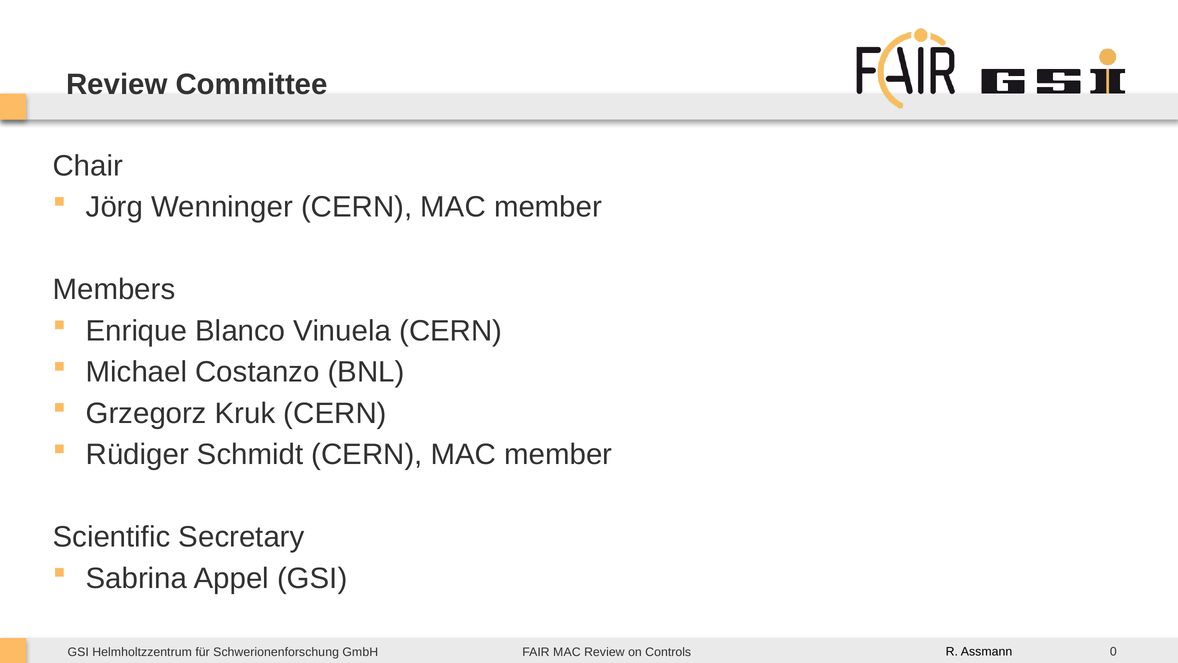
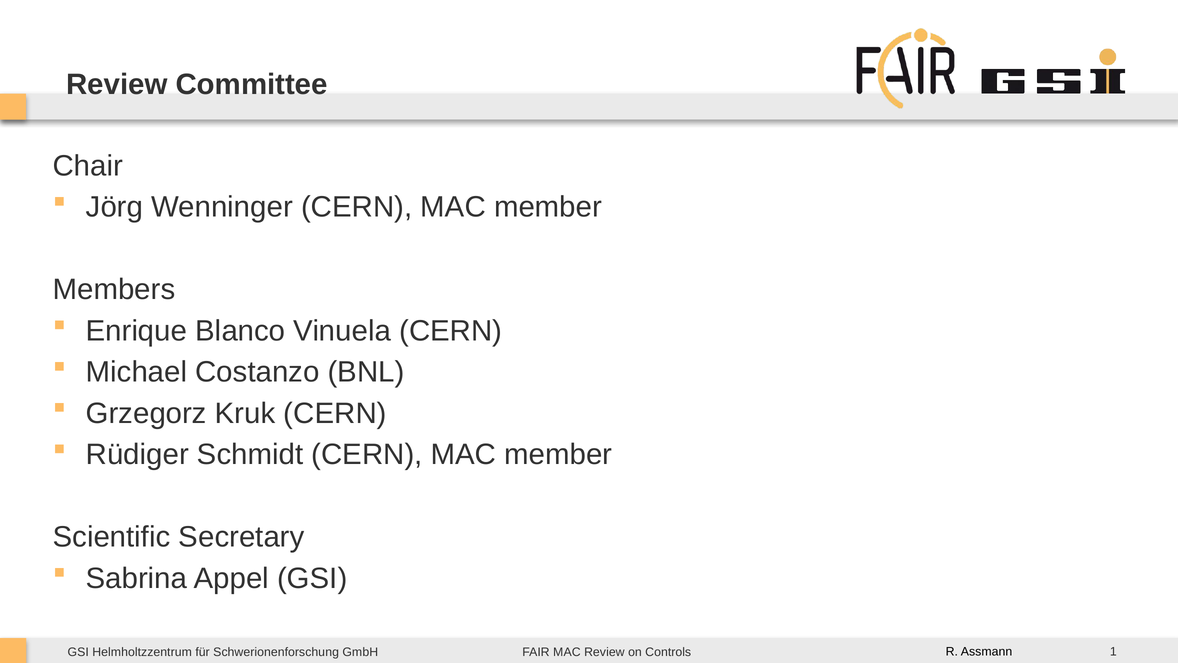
0: 0 -> 1
